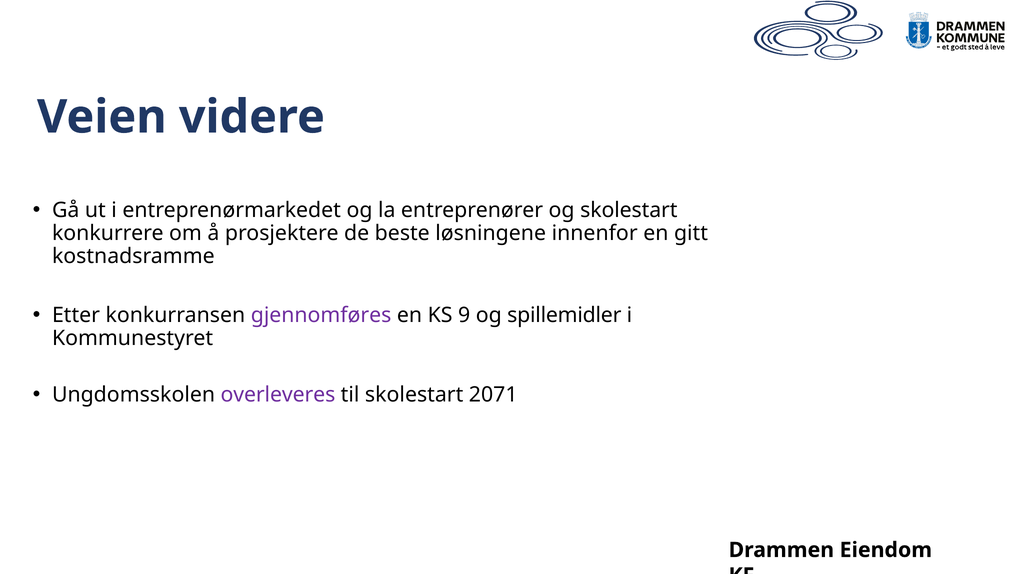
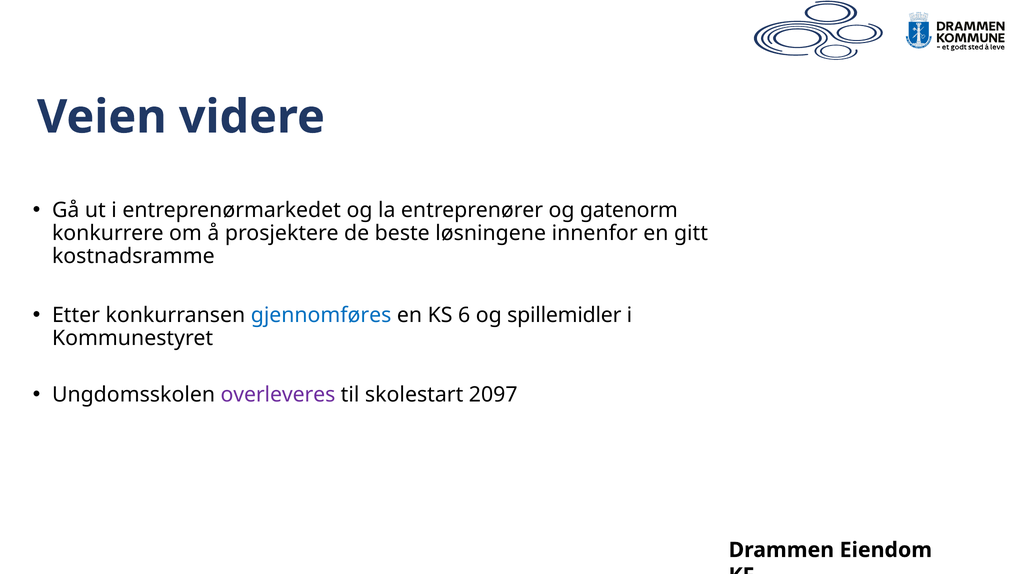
og skolestart: skolestart -> gatenorm
gjennomføres colour: purple -> blue
9: 9 -> 6
2071: 2071 -> 2097
